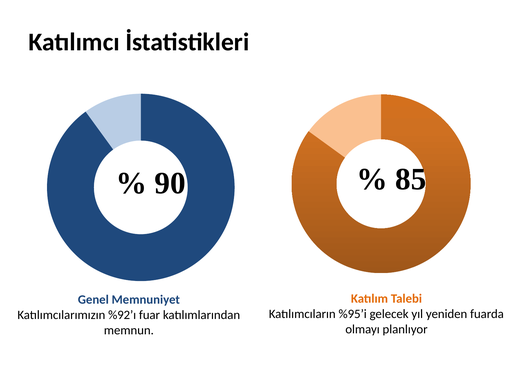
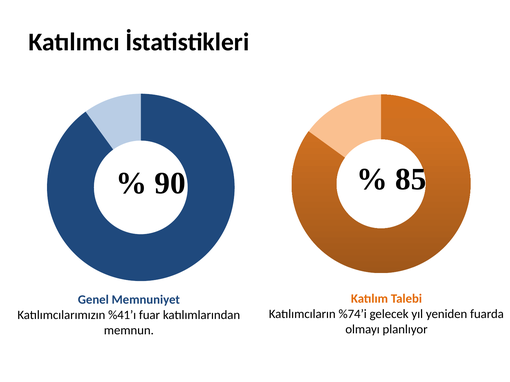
%95’i: %95’i -> %74’i
%92’ı: %92’ı -> %41’ı
